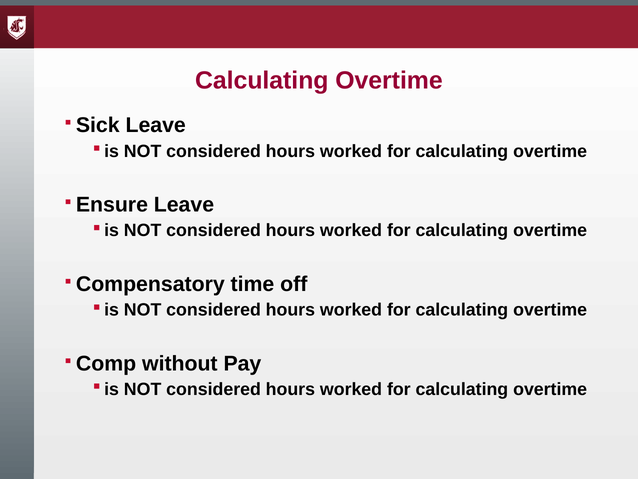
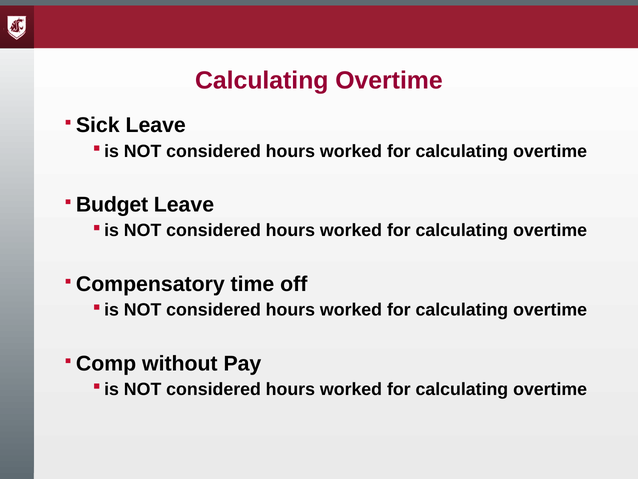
Ensure: Ensure -> Budget
